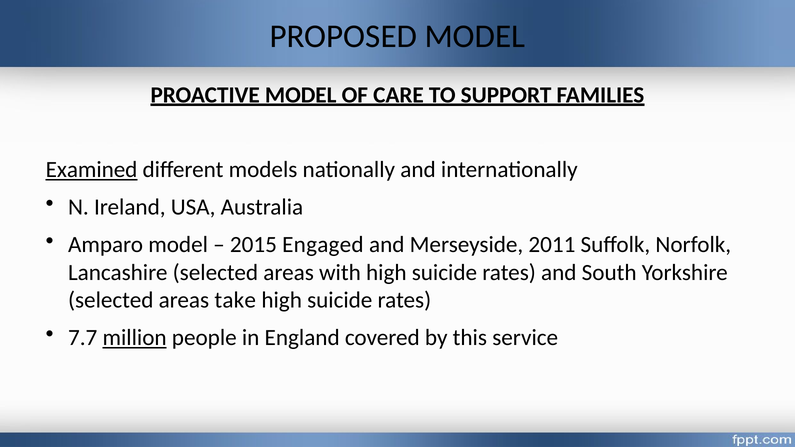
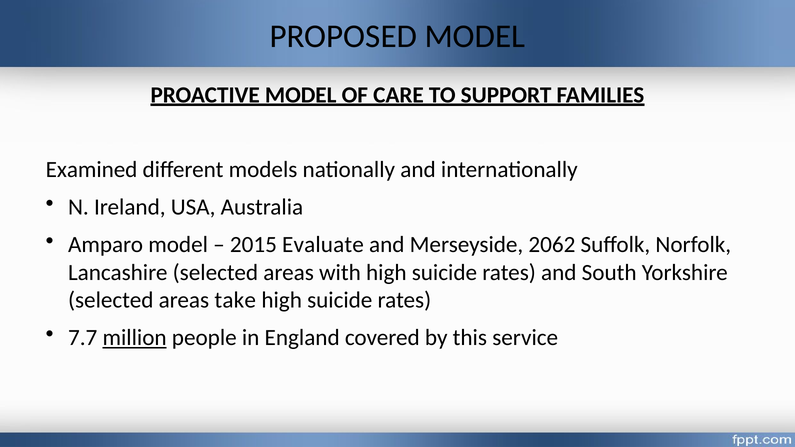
Examined underline: present -> none
Engaged: Engaged -> Evaluate
2011: 2011 -> 2062
